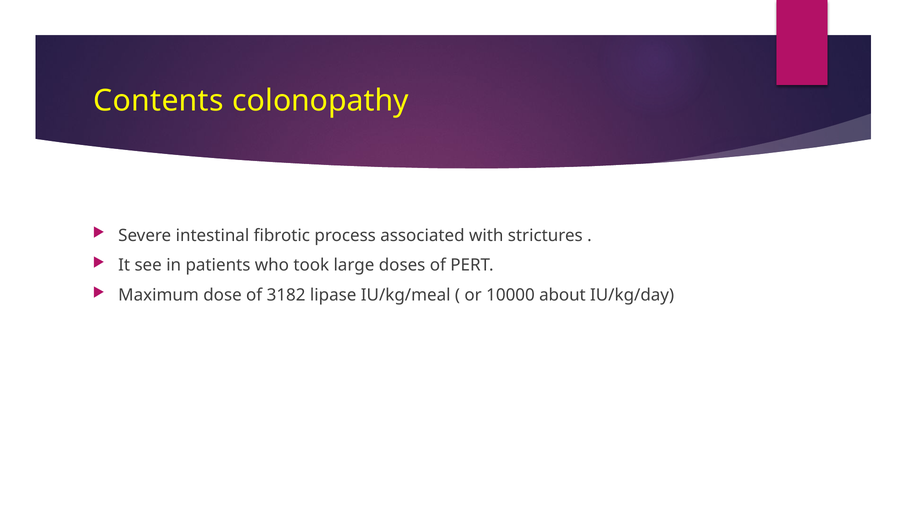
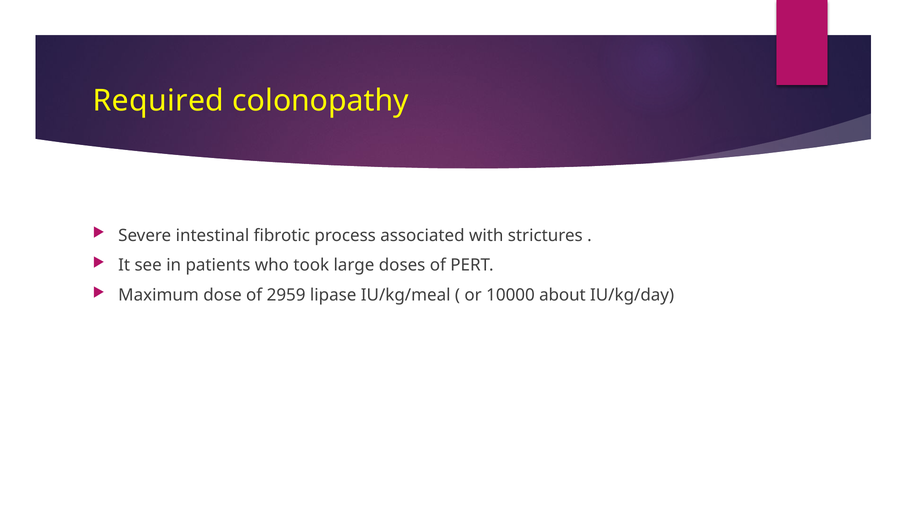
Contents: Contents -> Required
3182: 3182 -> 2959
